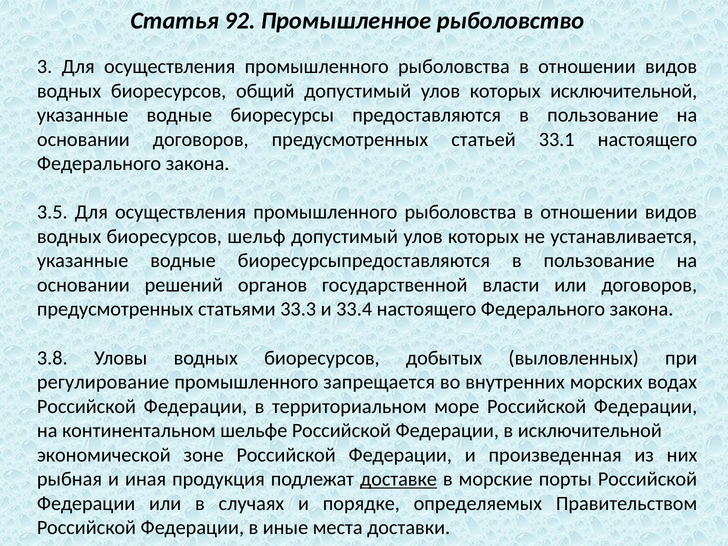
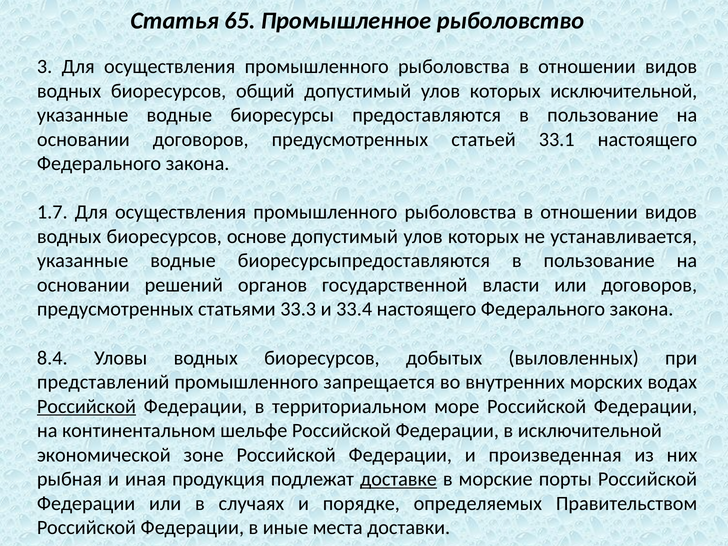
92: 92 -> 65
3.5: 3.5 -> 1.7
шельф: шельф -> основе
3.8: 3.8 -> 8.4
регулирование: регулирование -> представлений
Российской at (87, 406) underline: none -> present
